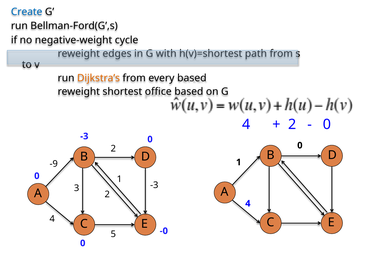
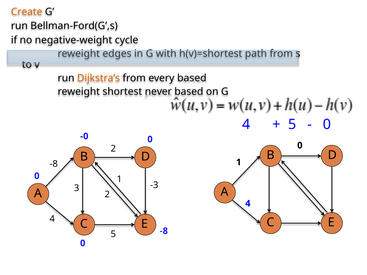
Create colour: blue -> orange
office: office -> never
2 at (292, 125): 2 -> 5
-3 at (84, 136): -3 -> -0
-9 at (54, 164): -9 -> -8
-0 at (164, 231): -0 -> -8
